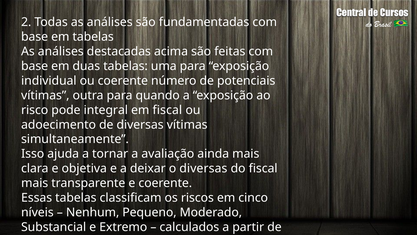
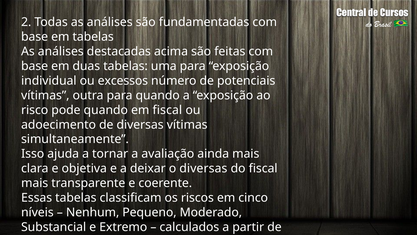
ou coerente: coerente -> excessos
pode integral: integral -> quando
